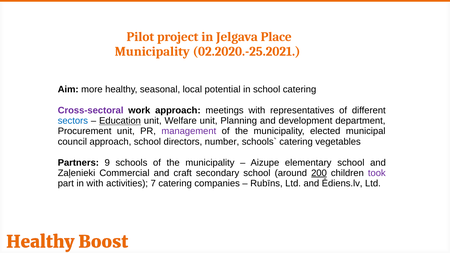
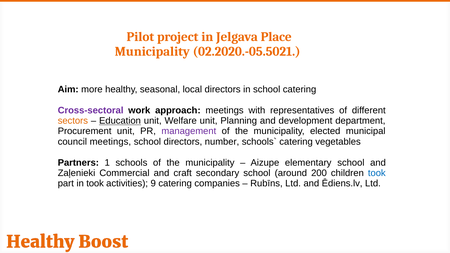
02.2020.-25.2021: 02.2020.-25.2021 -> 02.2020.-05.5021
local potential: potential -> directors
sectors colour: blue -> orange
council approach: approach -> meetings
9: 9 -> 1
200 underline: present -> none
took at (377, 173) colour: purple -> blue
in with: with -> took
7: 7 -> 9
